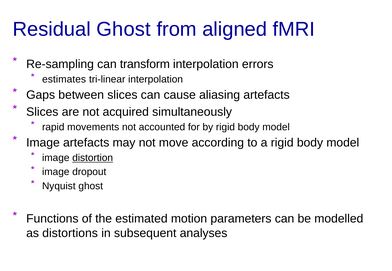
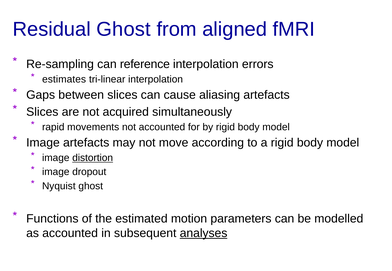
transform: transform -> reference
as distortions: distortions -> accounted
analyses underline: none -> present
